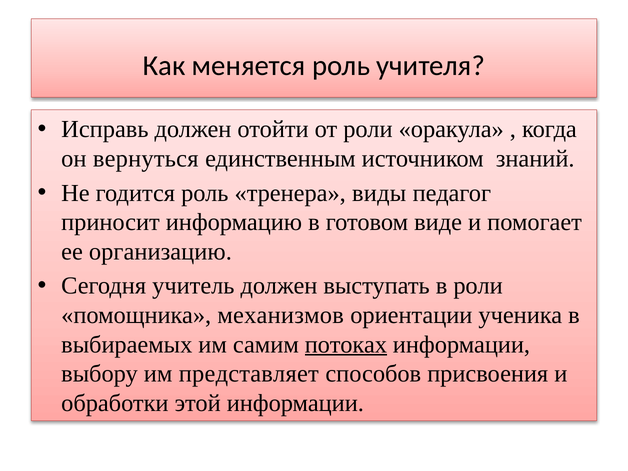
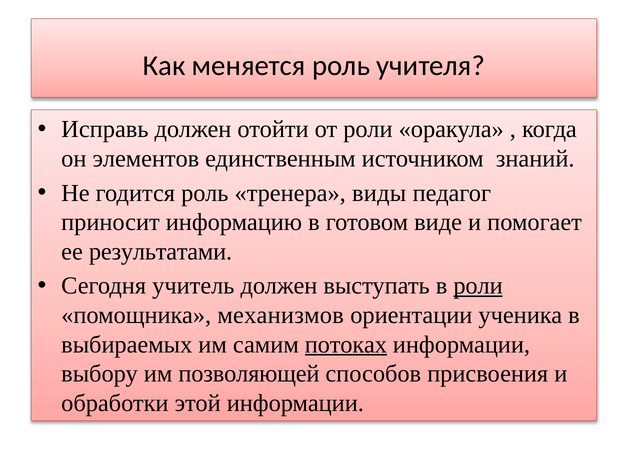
вернуться: вернуться -> элементов
организацию: организацию -> результатами
роли at (478, 286) underline: none -> present
представляет: представляет -> позволяющей
